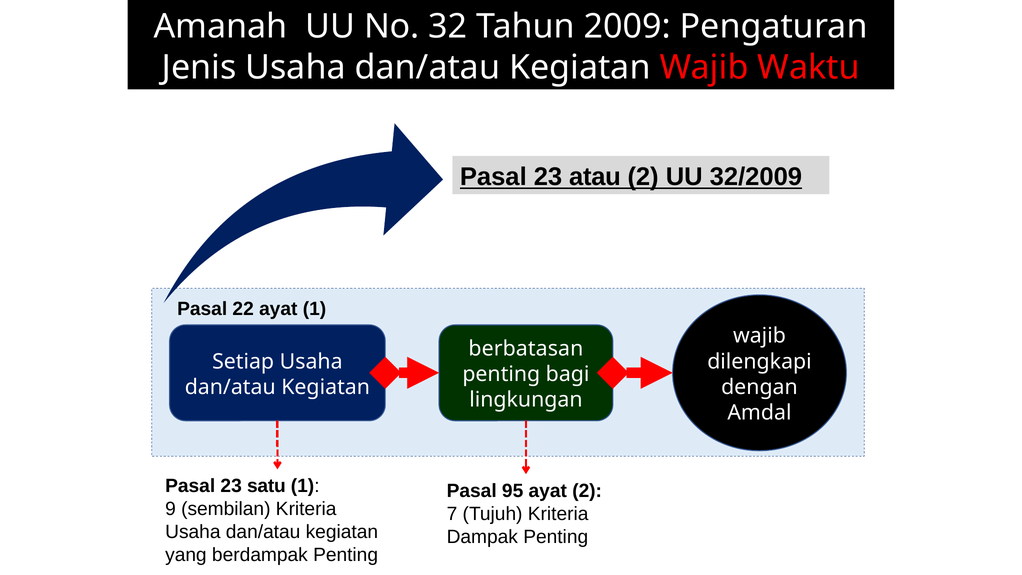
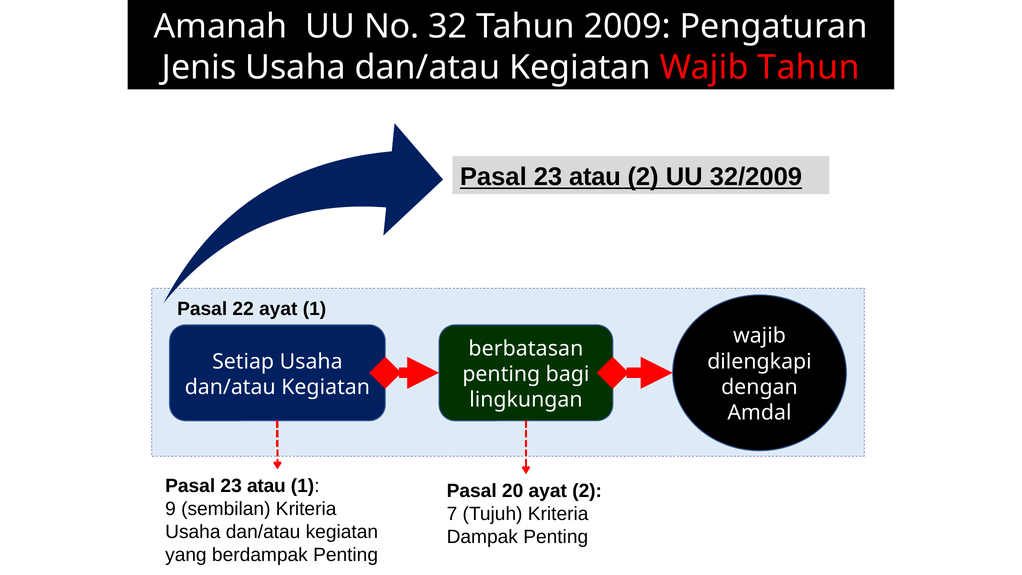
Wajib Waktu: Waktu -> Tahun
satu at (266, 486): satu -> atau
95: 95 -> 20
